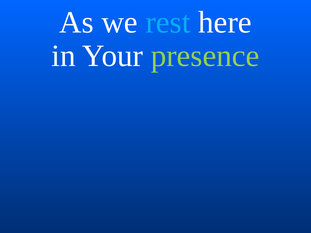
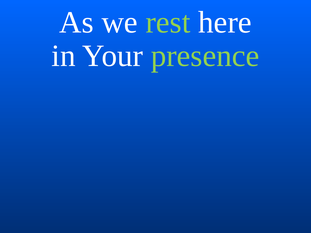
rest colour: light blue -> light green
